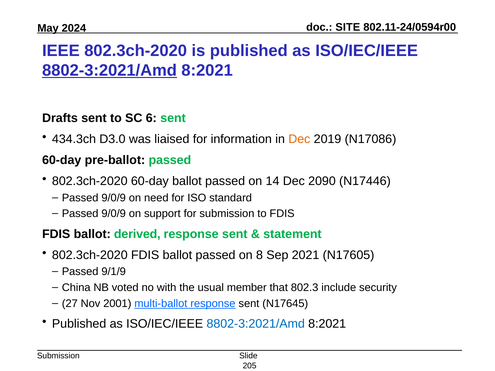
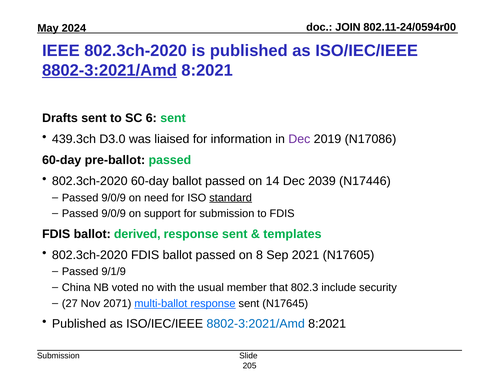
SITE: SITE -> JOIN
434.3ch: 434.3ch -> 439.3ch
Dec at (299, 139) colour: orange -> purple
2090: 2090 -> 2039
standard underline: none -> present
statement: statement -> templates
2001: 2001 -> 2071
